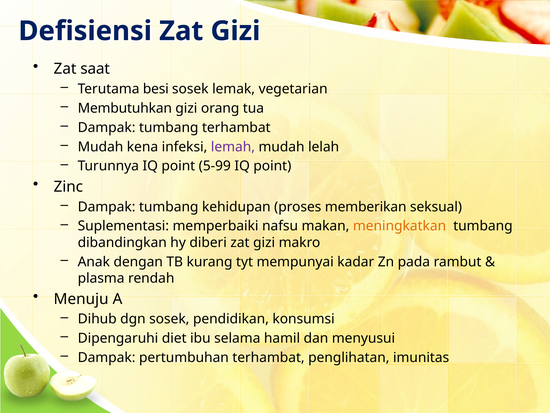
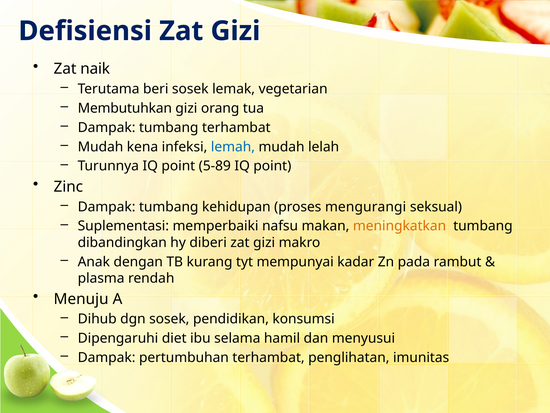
saat: saat -> naik
besi: besi -> beri
lemah colour: purple -> blue
5-99: 5-99 -> 5-89
memberikan: memberikan -> mengurangi
